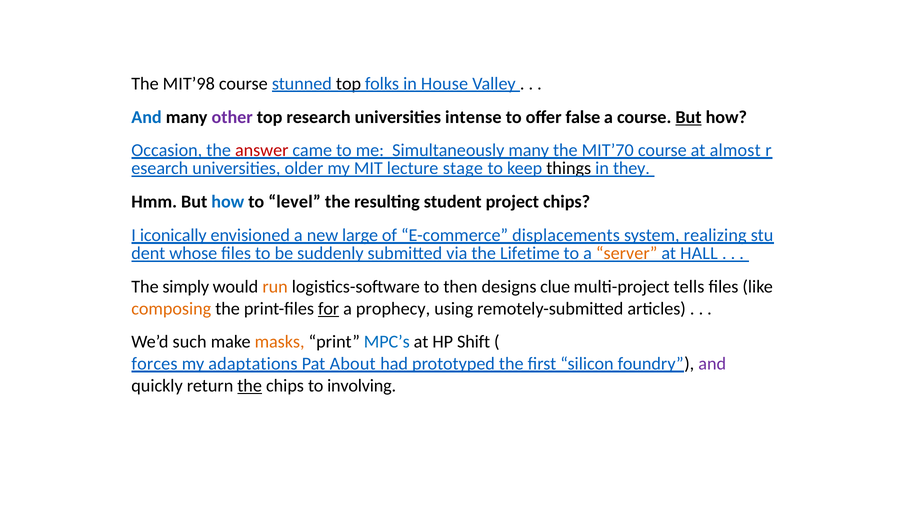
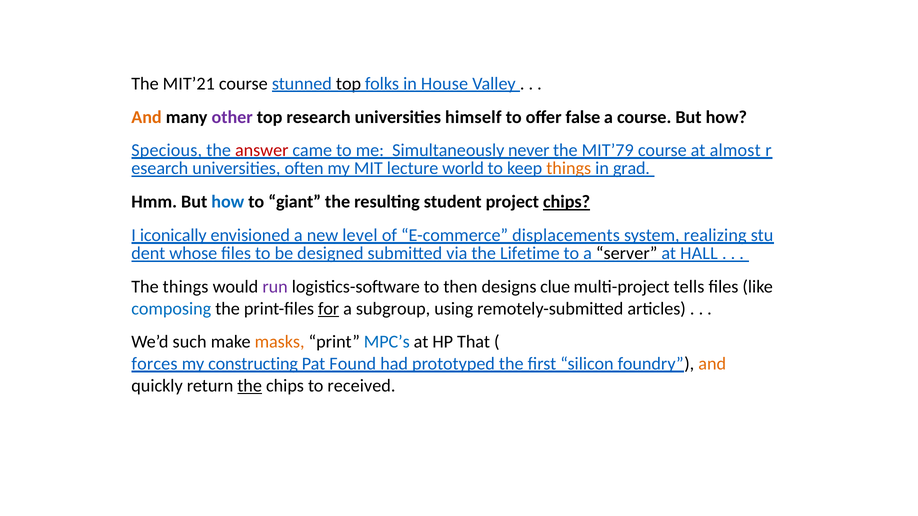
MIT’98: MIT’98 -> MIT’21
And at (147, 117) colour: blue -> orange
intense: intense -> himself
But at (688, 117) underline: present -> none
Occasion: Occasion -> Specious
Simultaneously many: many -> never
MIT’70: MIT’70 -> MIT’79
older: older -> often
stage: stage -> world
things at (569, 169) colour: black -> orange
they: they -> grad
level: level -> giant
chips at (567, 202) underline: none -> present
large: large -> level
suddenly: suddenly -> designed
server colour: orange -> black
The simply: simply -> things
run colour: orange -> purple
composing colour: orange -> blue
prophecy: prophecy -> subgroup
Shift: Shift -> That
adaptations: adaptations -> constructing
About: About -> Found
and at (712, 364) colour: purple -> orange
involving: involving -> received
